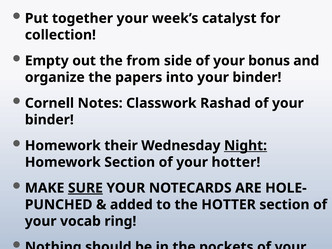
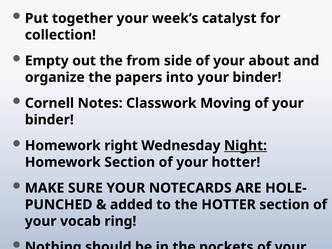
bonus: bonus -> about
Rashad: Rashad -> Moving
their: their -> right
SURE underline: present -> none
